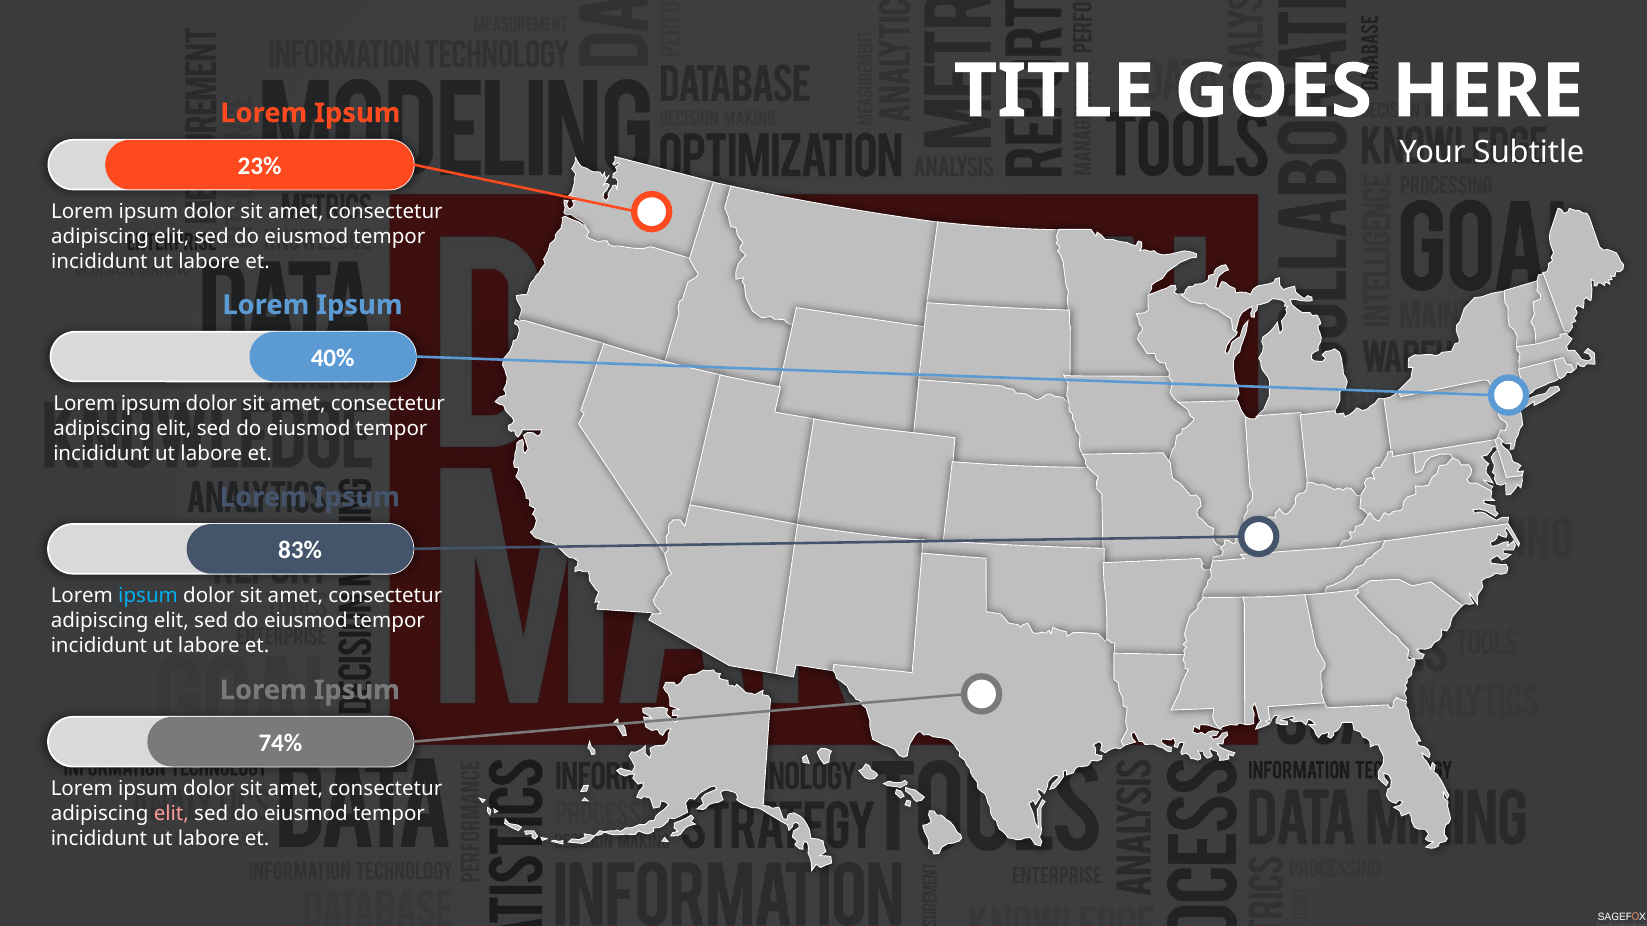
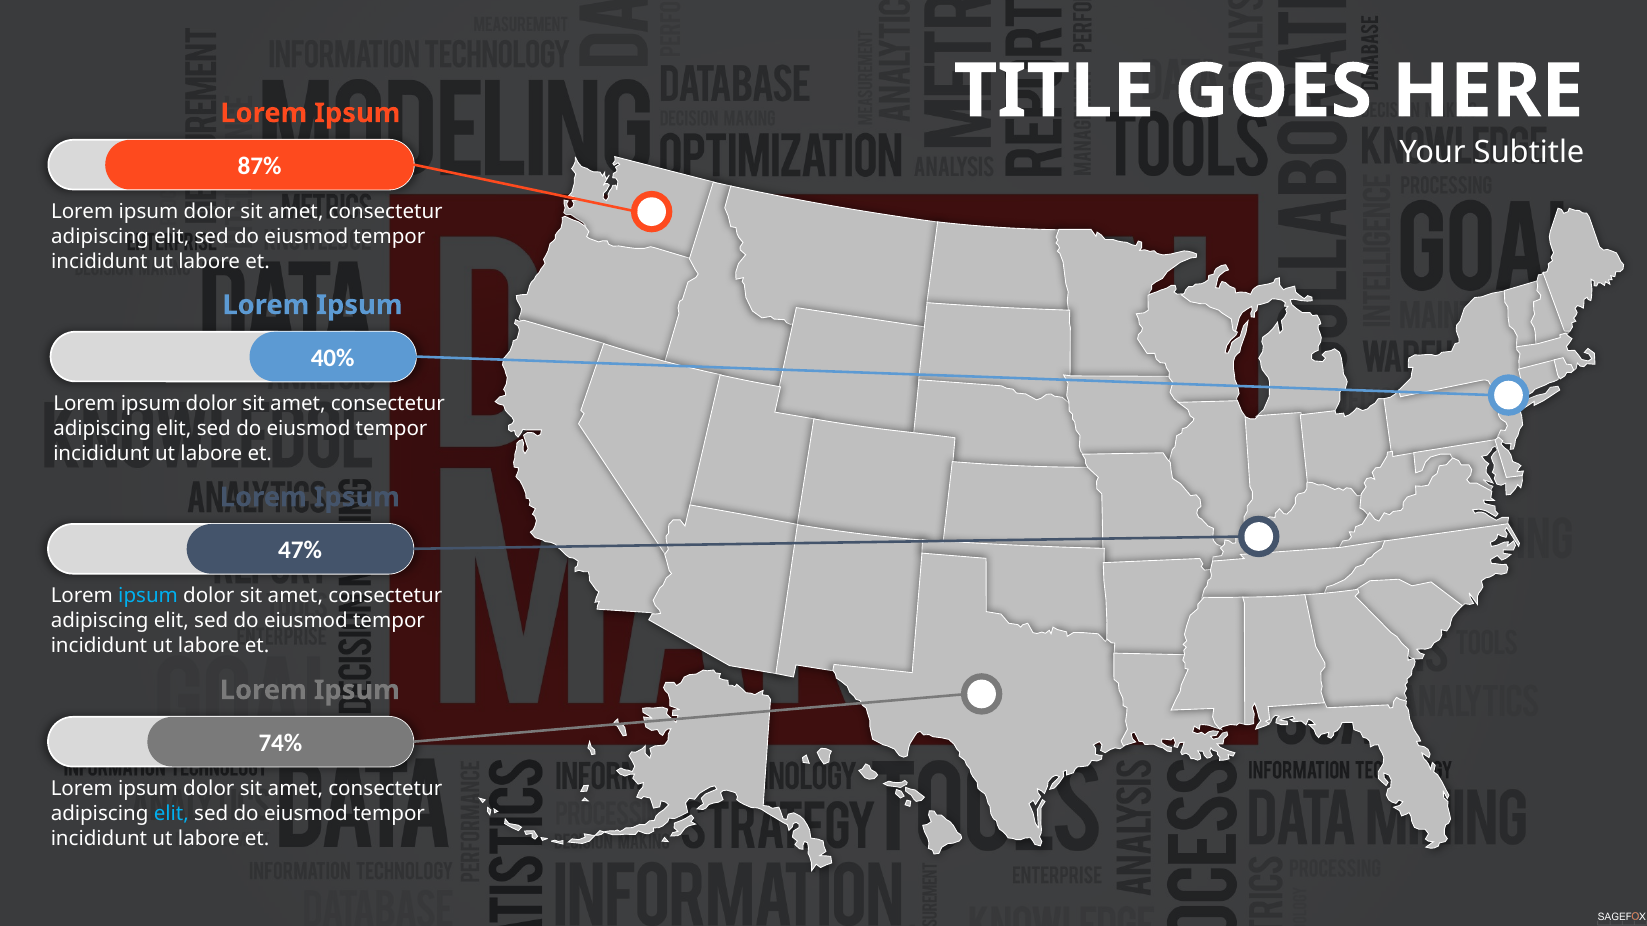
23%: 23% -> 87%
83%: 83% -> 47%
elit at (171, 814) colour: pink -> light blue
